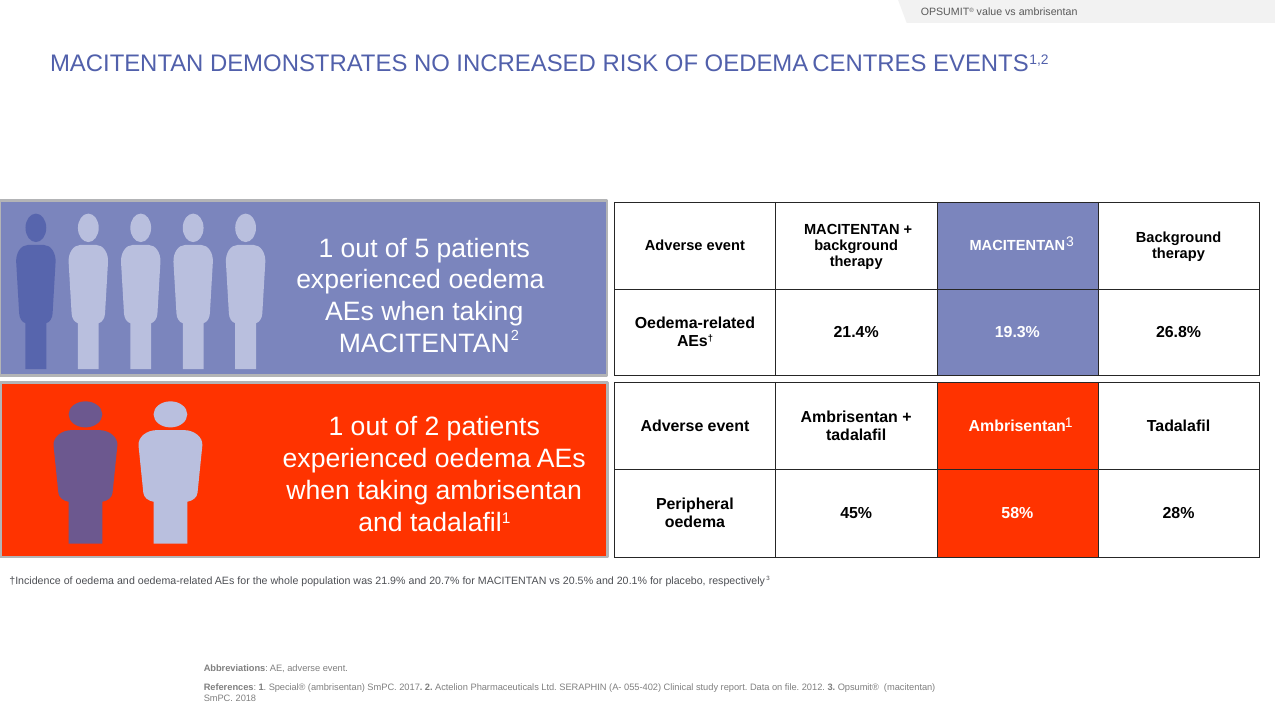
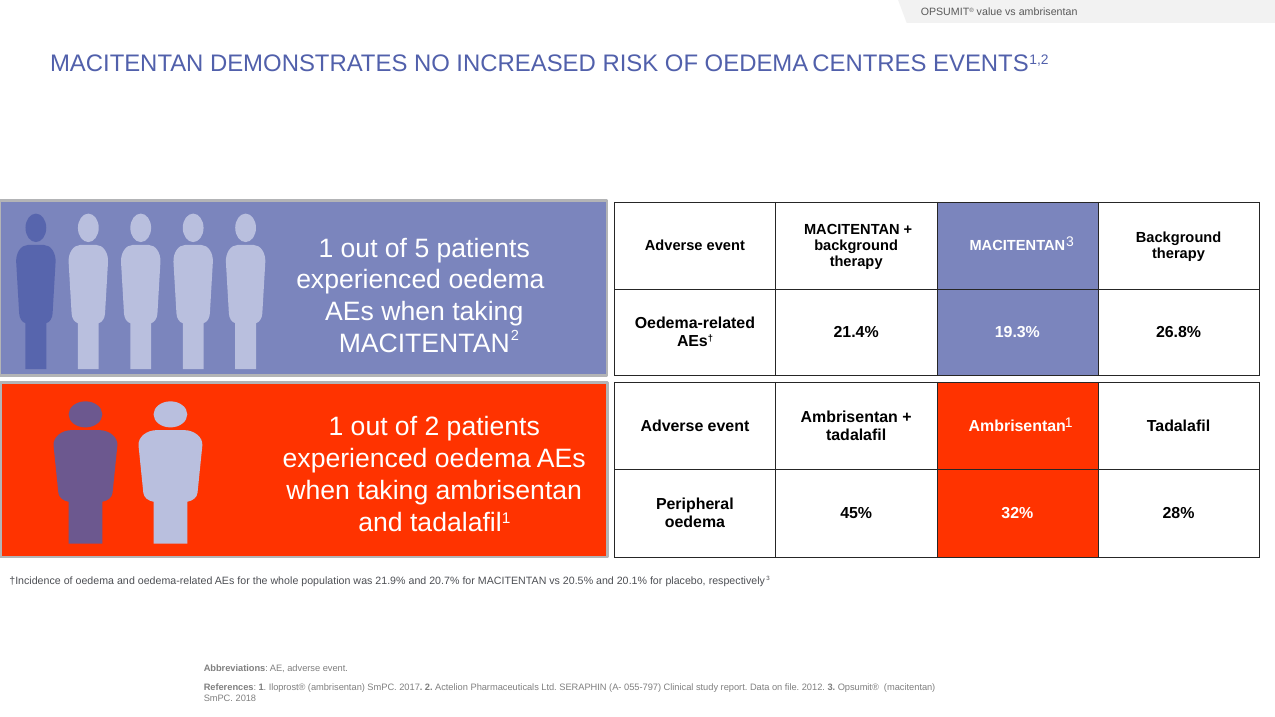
58%: 58% -> 32%
Special®: Special® -> Iloprost®
055-402: 055-402 -> 055-797
